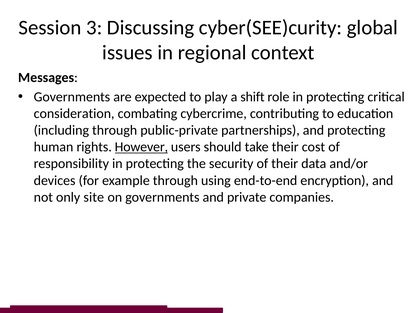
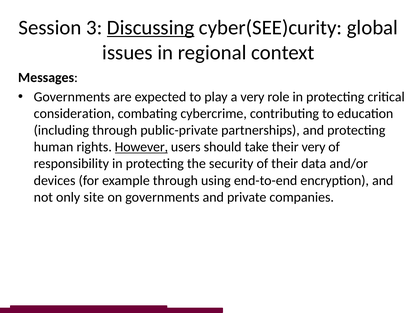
Discussing underline: none -> present
a shift: shift -> very
their cost: cost -> very
